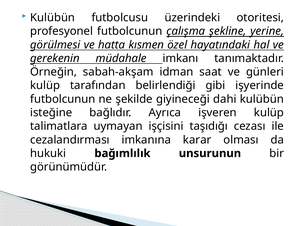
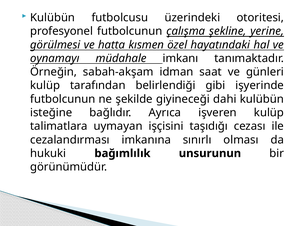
gerekenin: gerekenin -> oynamayı
karar: karar -> sınırlı
